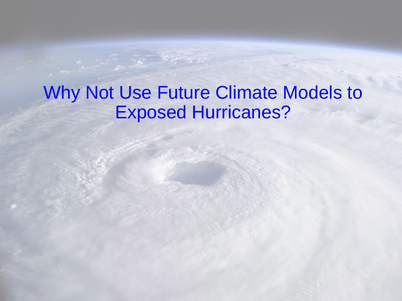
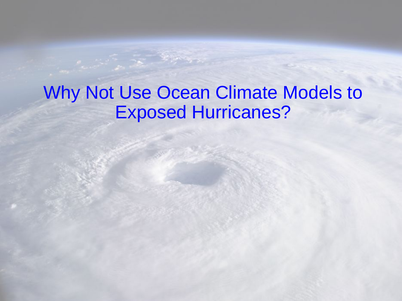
Future: Future -> Ocean
